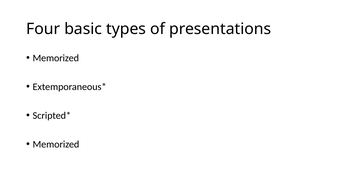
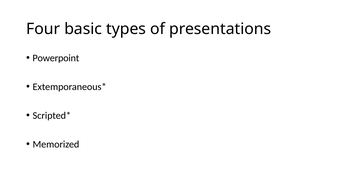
Memorized at (56, 58): Memorized -> Powerpoint
